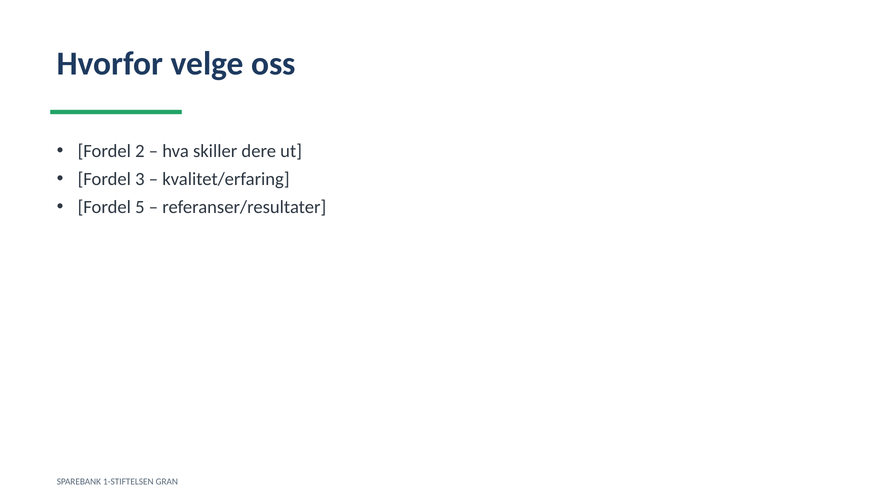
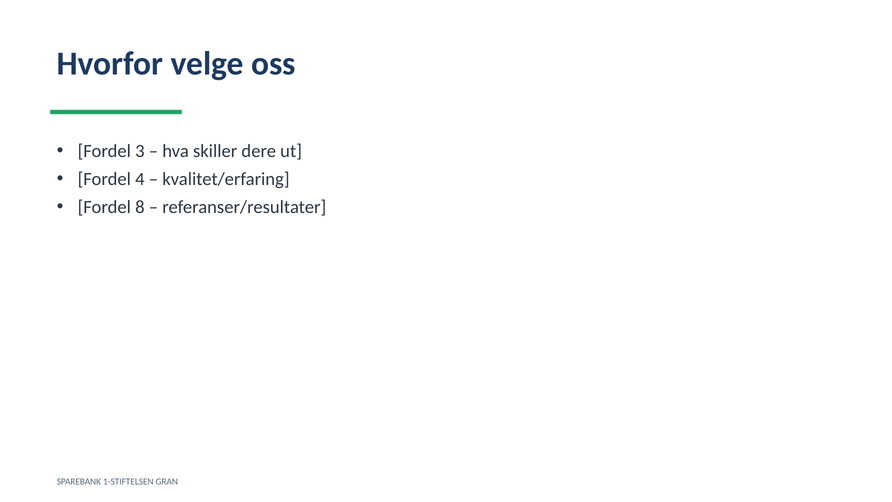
2: 2 -> 3
3: 3 -> 4
5: 5 -> 8
